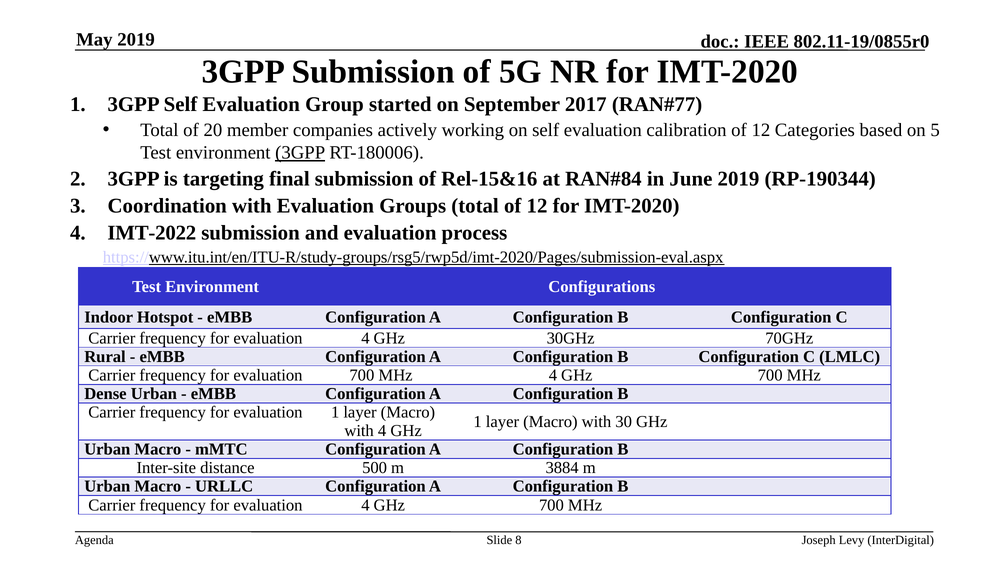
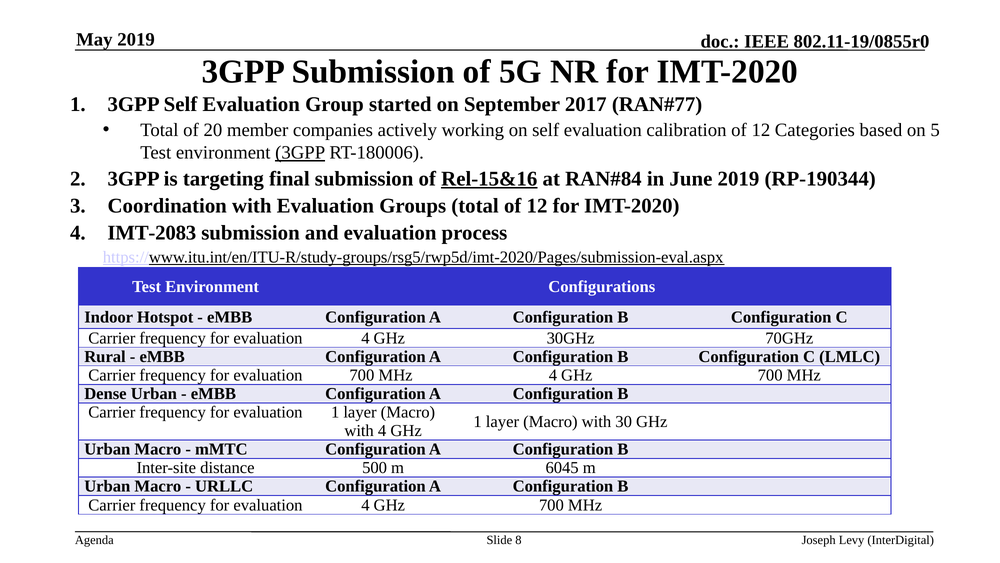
Rel-15&16 underline: none -> present
IMT-2022: IMT-2022 -> IMT-2083
3884: 3884 -> 6045
